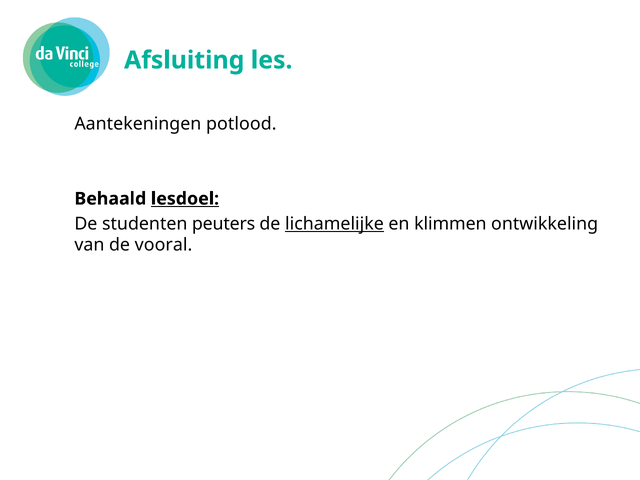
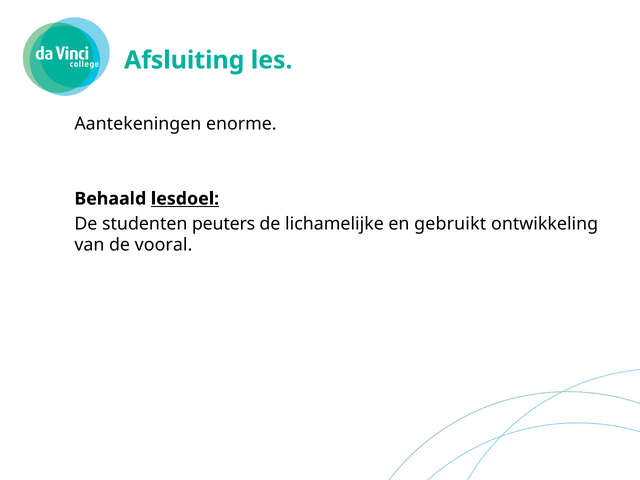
potlood: potlood -> enorme
lichamelijke underline: present -> none
klimmen: klimmen -> gebruikt
